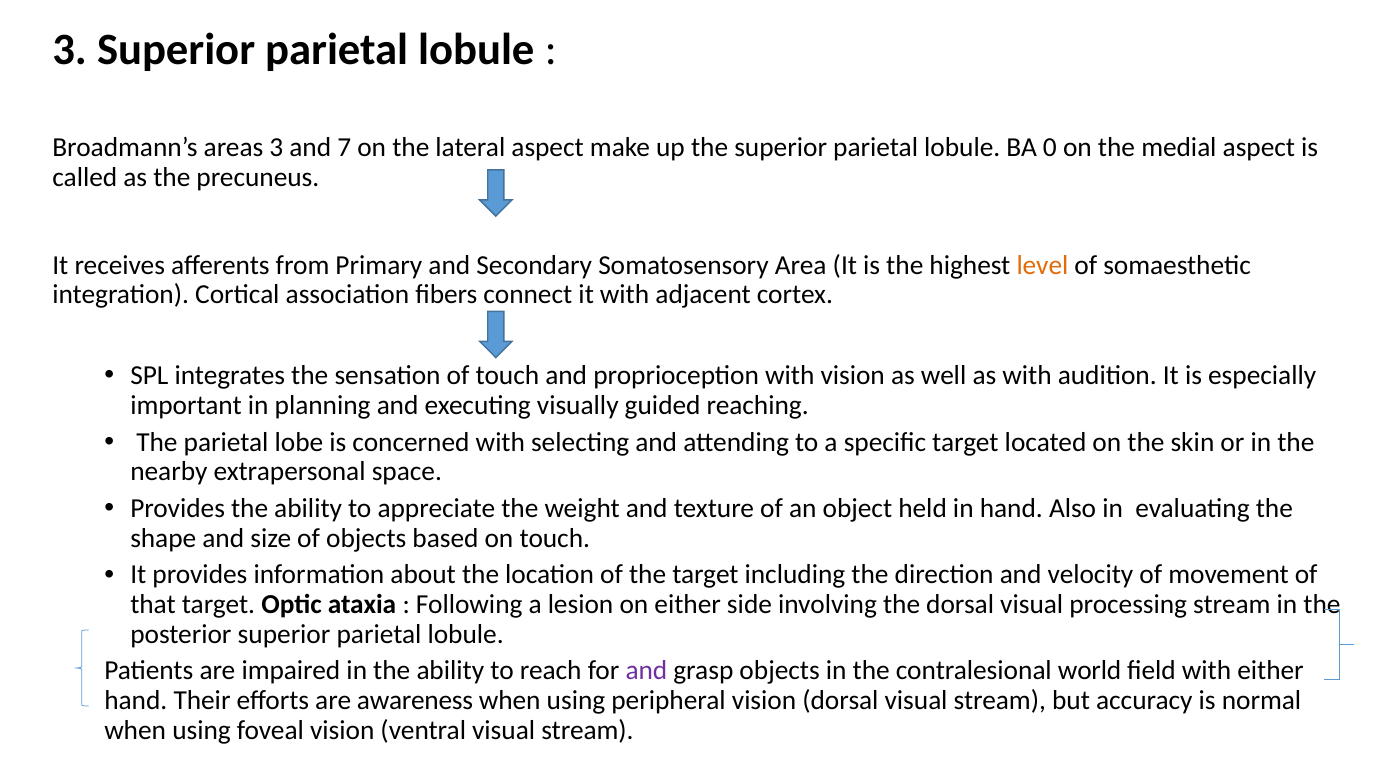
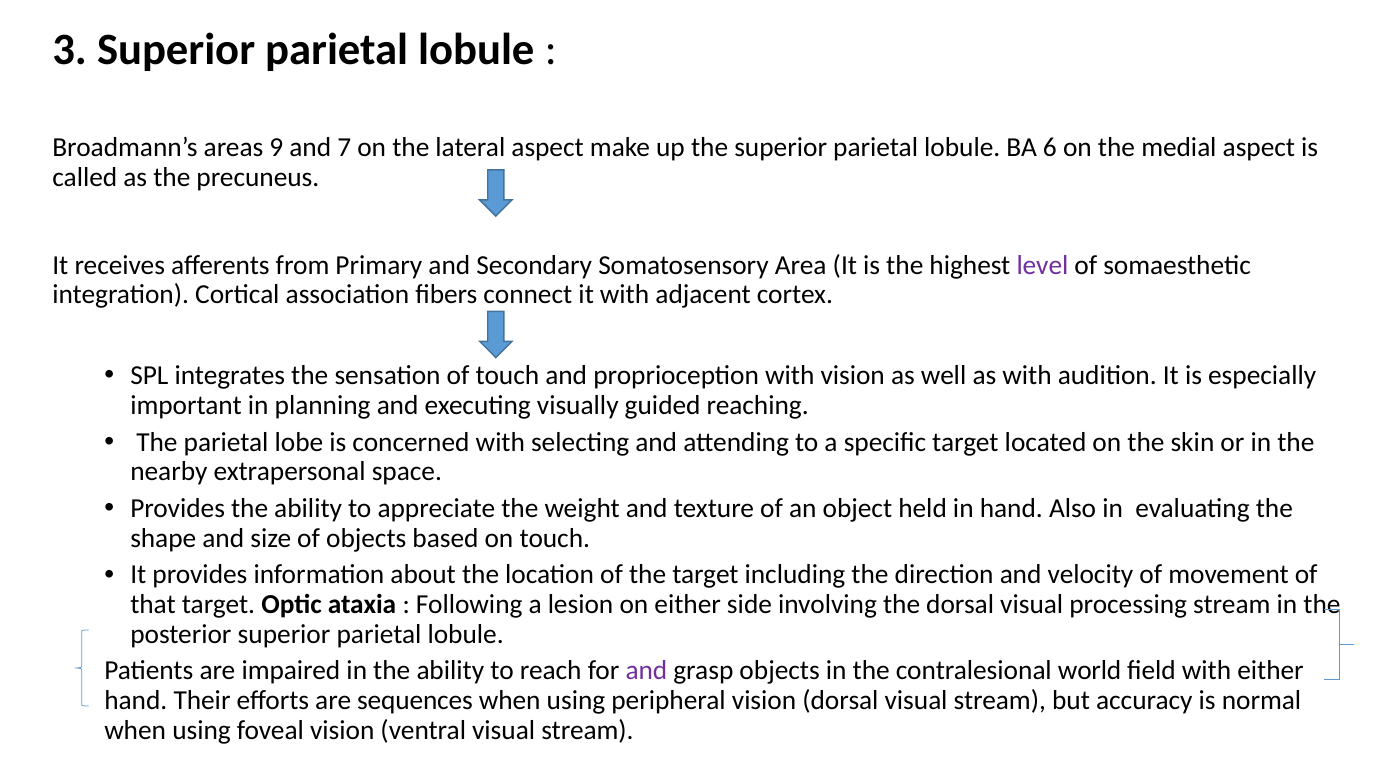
areas 3: 3 -> 9
0: 0 -> 6
level colour: orange -> purple
awareness: awareness -> sequences
